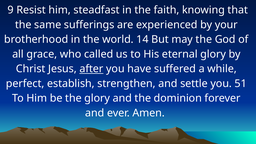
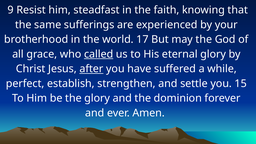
14: 14 -> 17
called underline: none -> present
51: 51 -> 15
